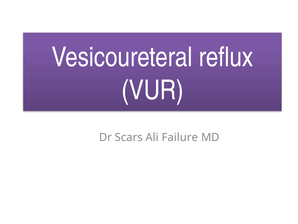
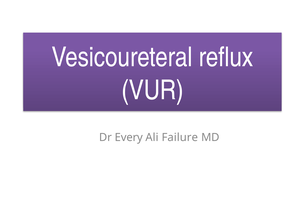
Scars: Scars -> Every
